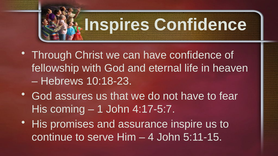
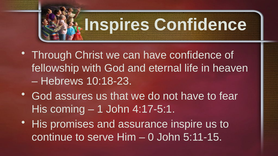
4:17-5:7: 4:17-5:7 -> 4:17-5:1
4: 4 -> 0
